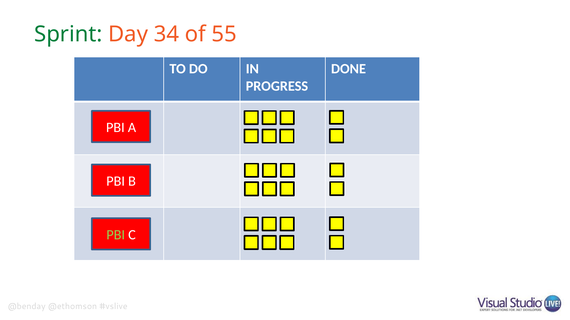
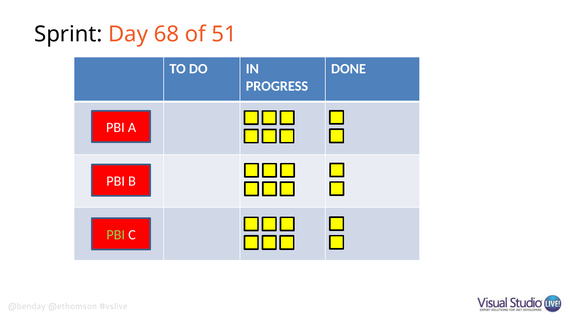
Sprint colour: green -> black
34: 34 -> 68
55: 55 -> 51
